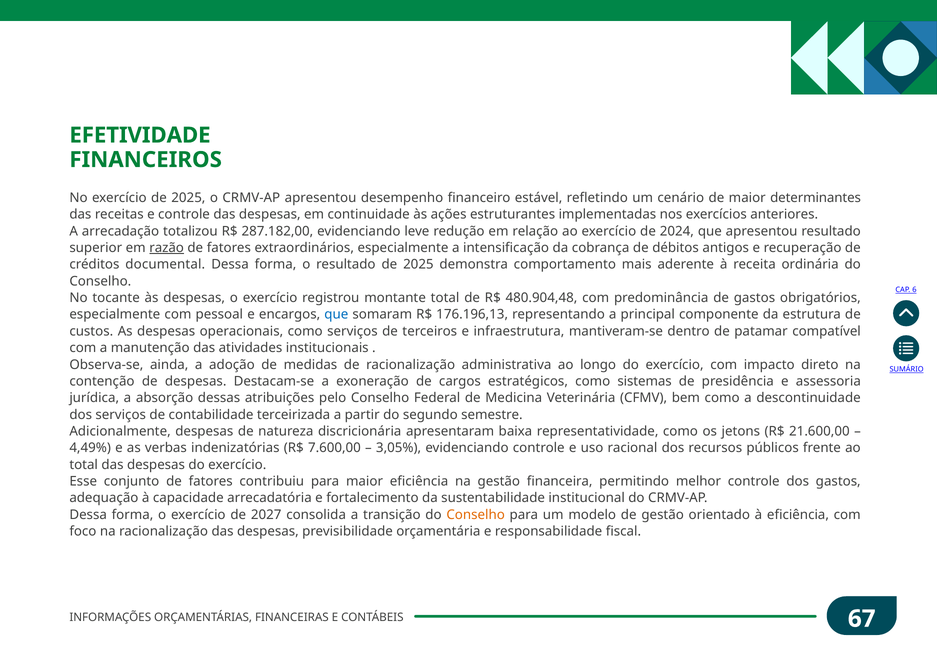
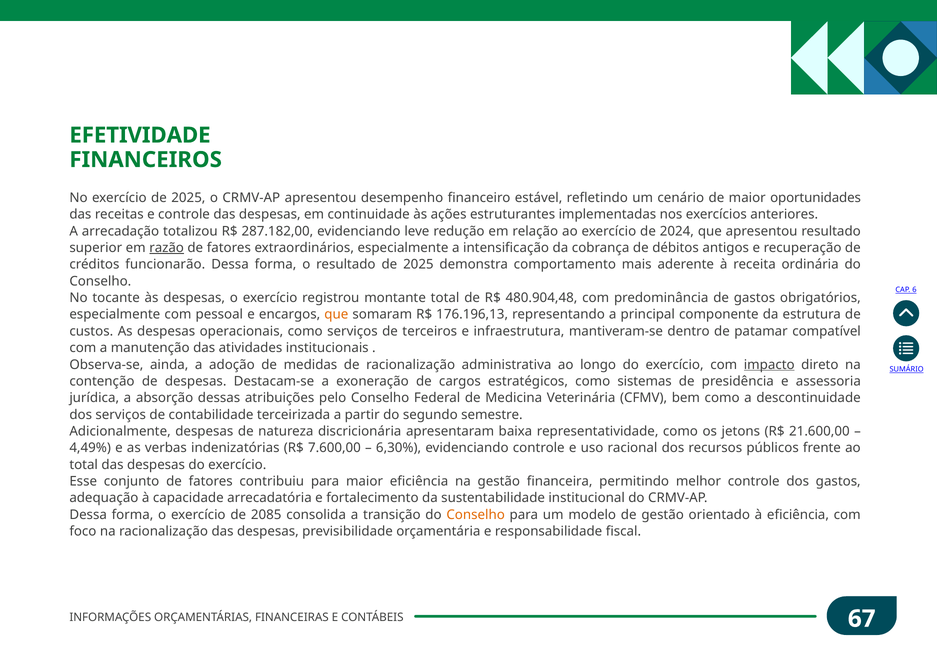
determinantes: determinantes -> oportunidades
documental: documental -> funcionarão
que at (336, 315) colour: blue -> orange
impacto underline: none -> present
3,05%: 3,05% -> 6,30%
2027: 2027 -> 2085
